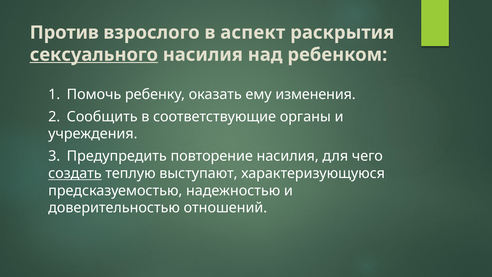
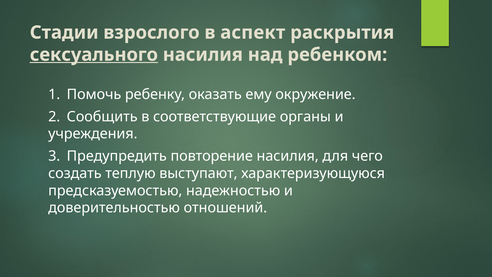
Против: Против -> Стадии
изменения: изменения -> окружение
создать underline: present -> none
